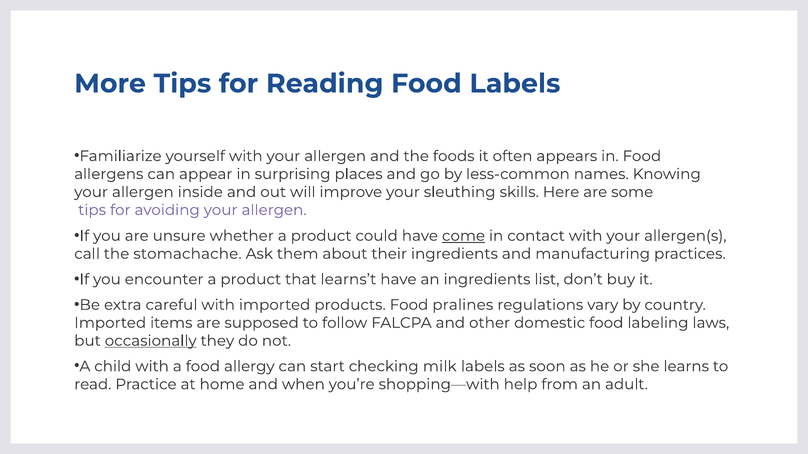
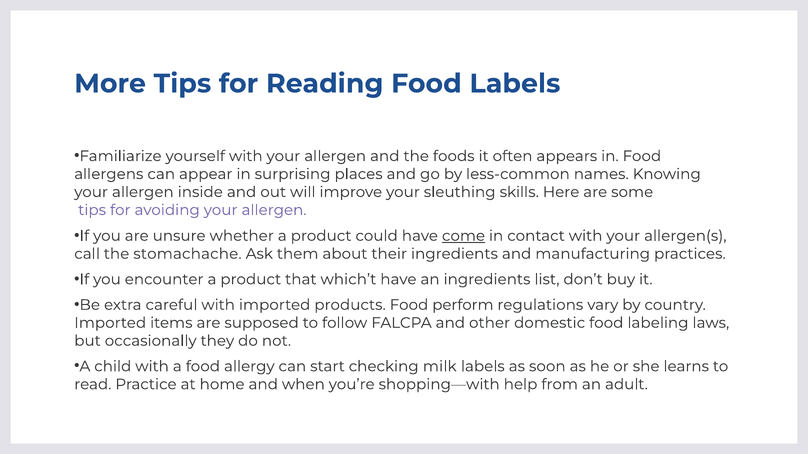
learns’t: learns’t -> which’t
pralines: pralines -> perform
occasionally underline: present -> none
